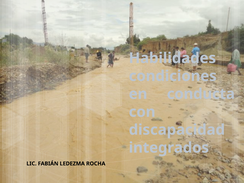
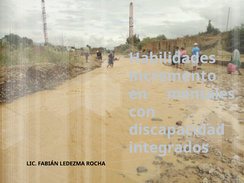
condiciones: condiciones -> incremento
conducta: conducta -> mentales
